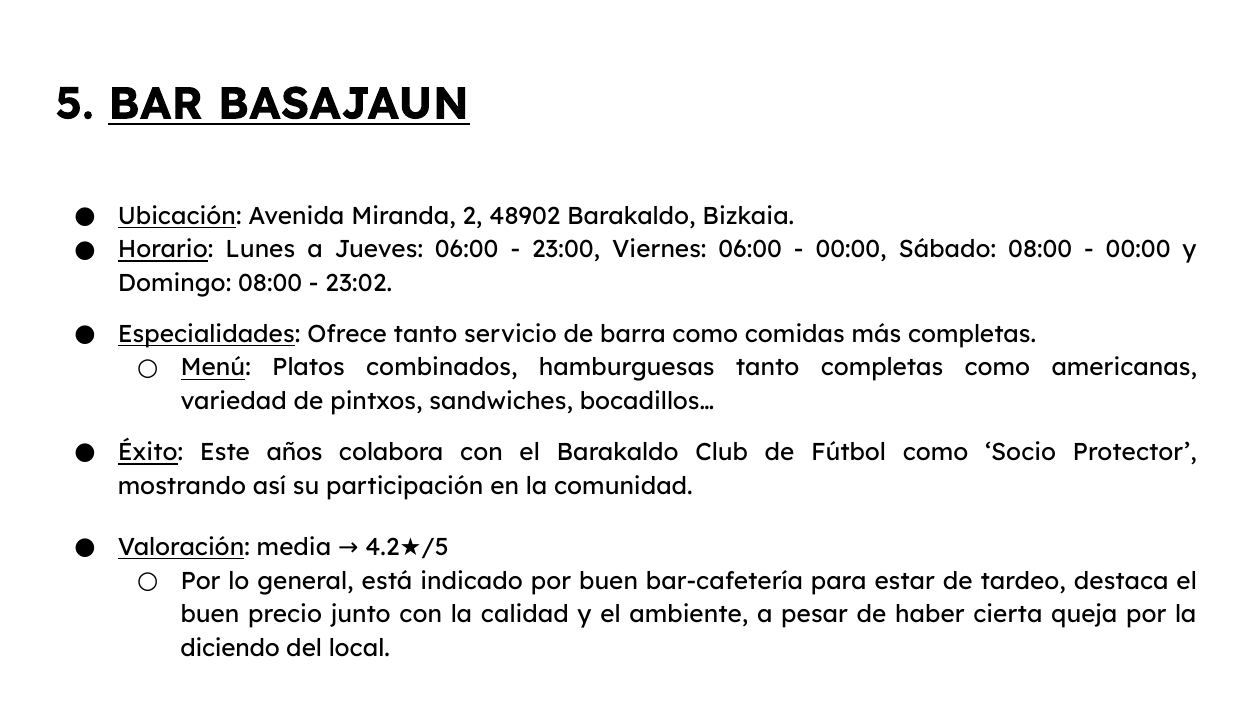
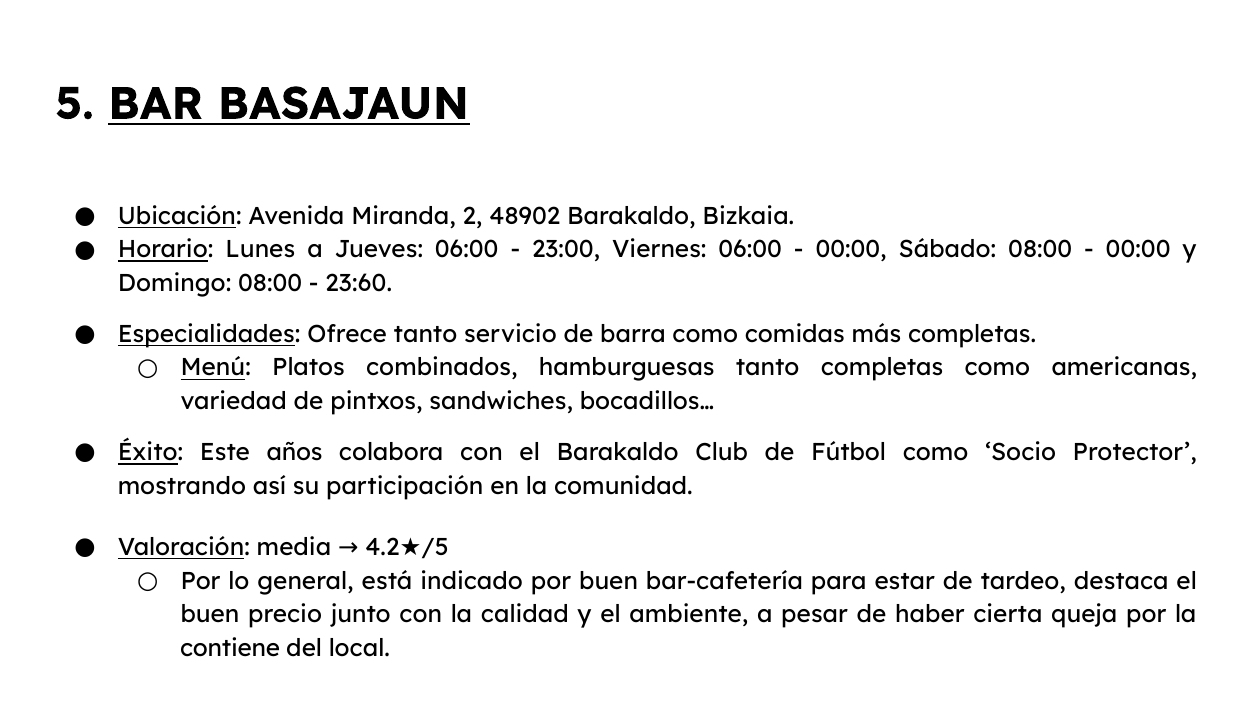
23:02: 23:02 -> 23:60
diciendo: diciendo -> contiene
